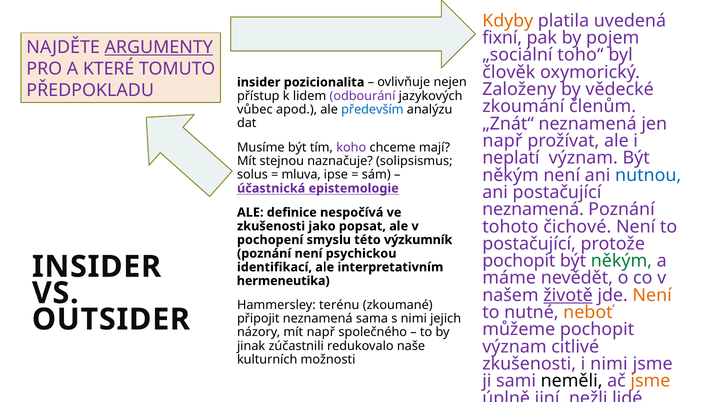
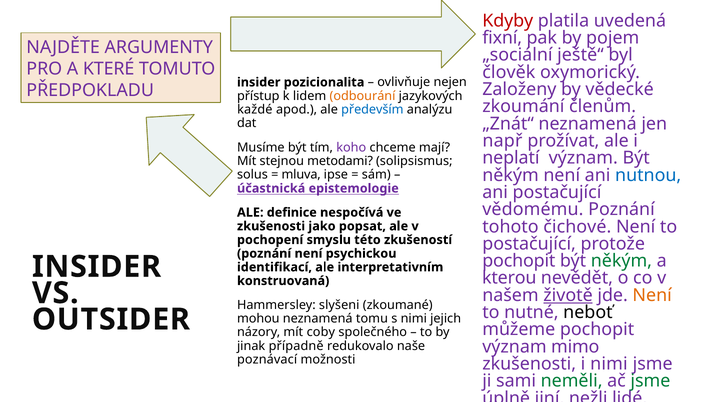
Kdyby colour: orange -> red
ARGUMENTY underline: present -> none
toho“: toho“ -> ještě“
odbourání colour: purple -> orange
vůbec: vůbec -> každé
naznačuje: naznačuje -> metodami
neznamená at (533, 210): neznamená -> vědomému
výzkumník: výzkumník -> zkušeností
máme: máme -> kterou
hermeneutika: hermeneutika -> konstruovaná
terénu: terénu -> slyšeni
neboť colour: orange -> black
připojit: připojit -> mohou
sama: sama -> tomu
mít např: např -> coby
citlivé: citlivé -> mimo
zúčastnili: zúčastnili -> případně
kulturních: kulturních -> poznávací
neměli colour: black -> green
jsme at (650, 381) colour: orange -> green
